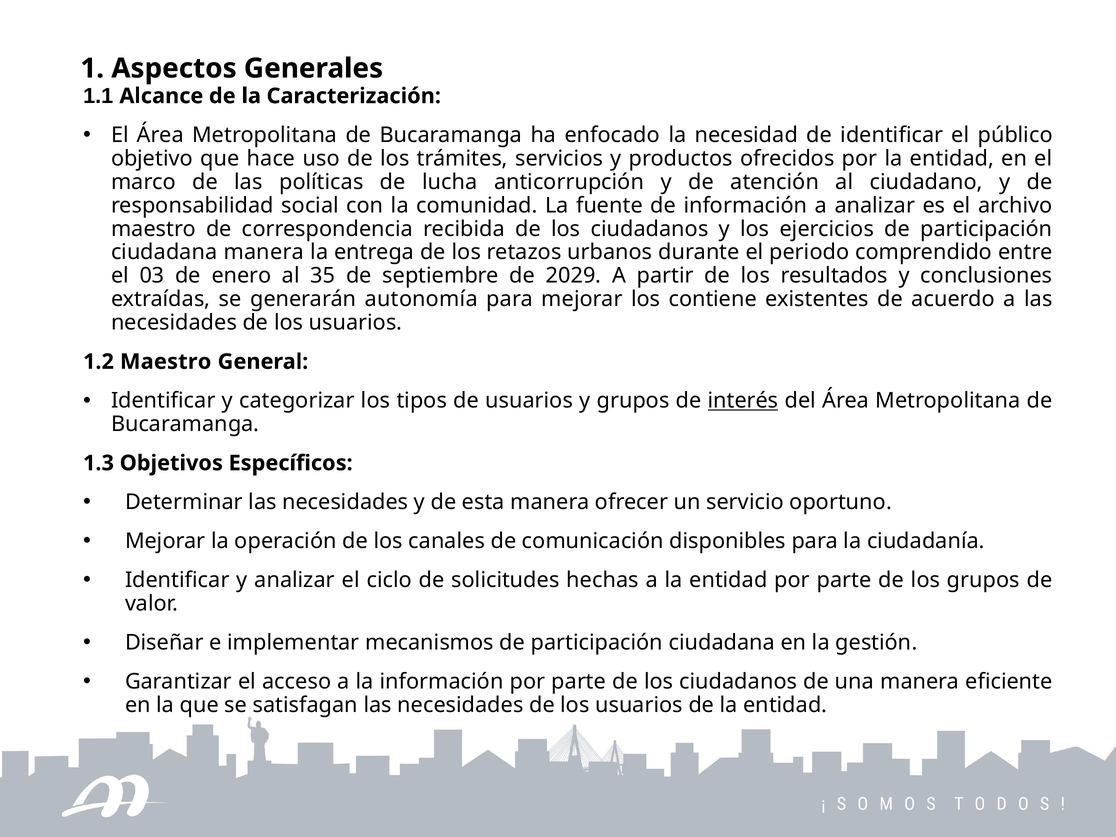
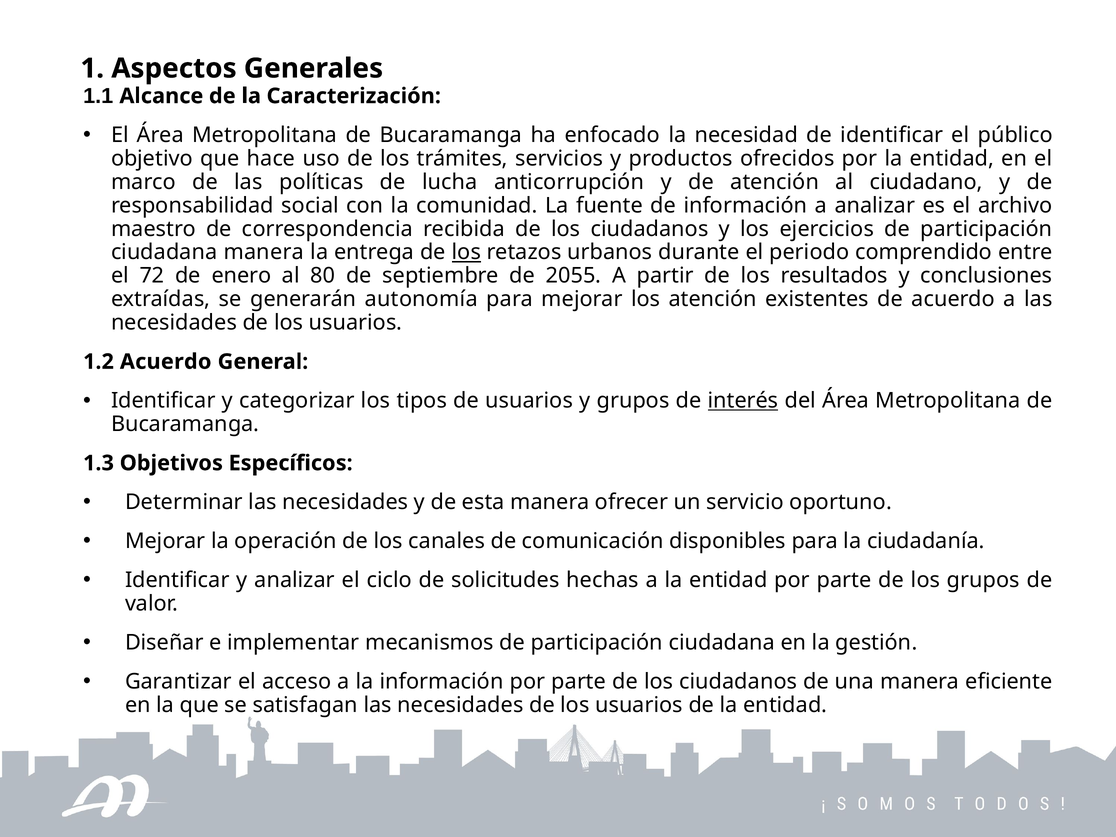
los at (466, 252) underline: none -> present
03: 03 -> 72
35: 35 -> 80
2029: 2029 -> 2055
los contiene: contiene -> atención
1.2 Maestro: Maestro -> Acuerdo
